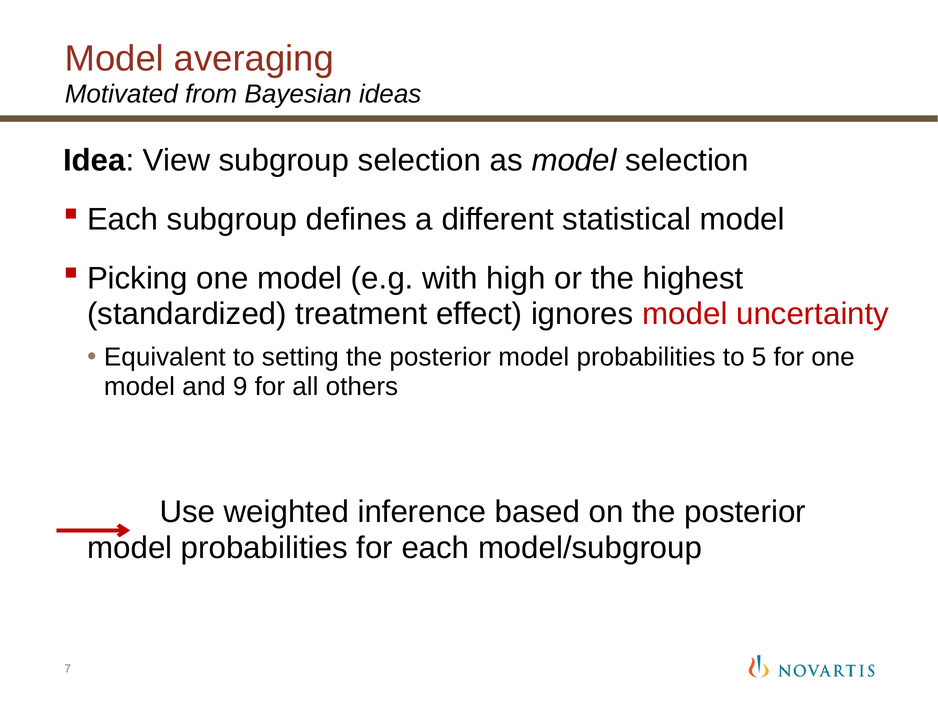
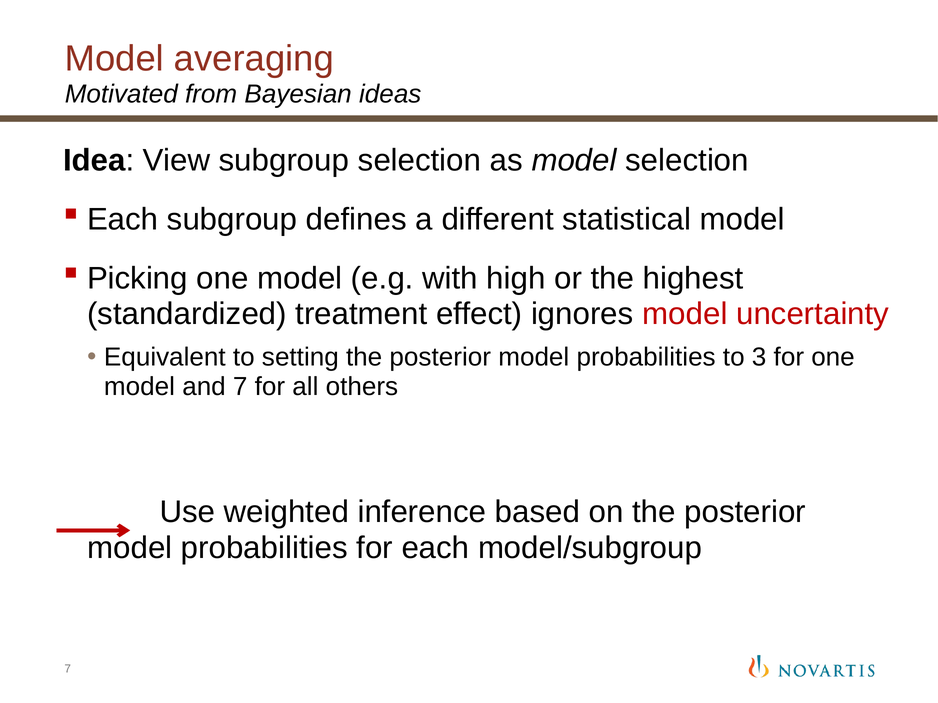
5: 5 -> 3
and 9: 9 -> 7
